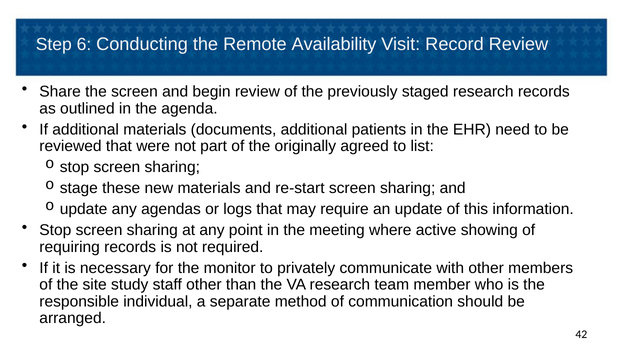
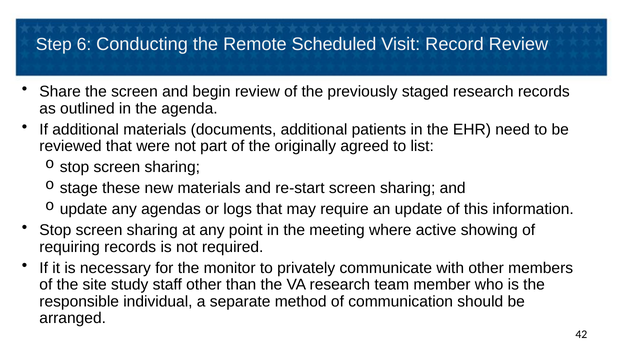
Availability: Availability -> Scheduled
